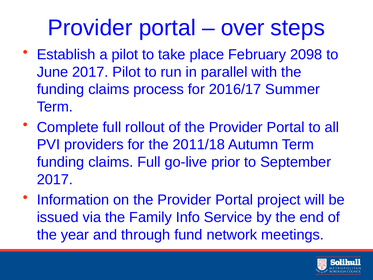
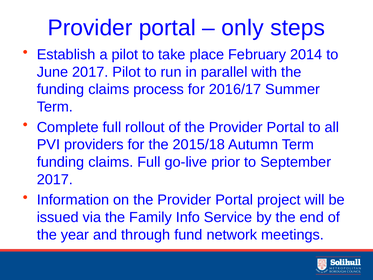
over: over -> only
2098: 2098 -> 2014
2011/18: 2011/18 -> 2015/18
